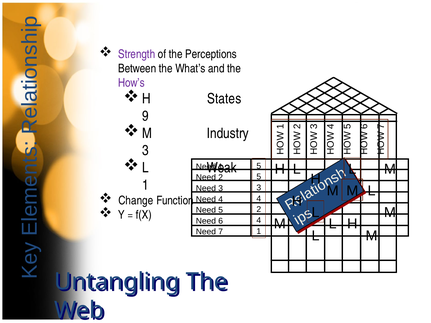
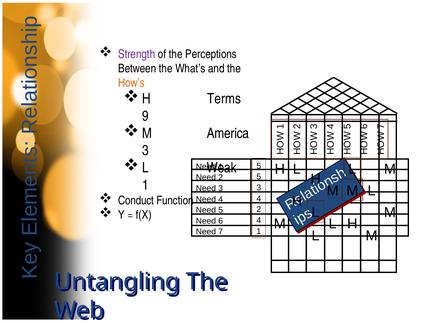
How’s colour: purple -> orange
States: States -> Terms
Industry: Industry -> America
Change: Change -> Conduct
